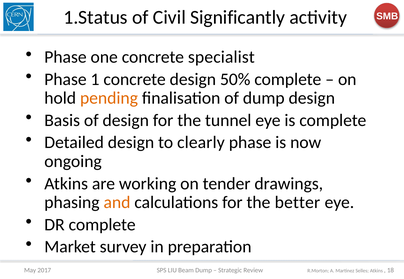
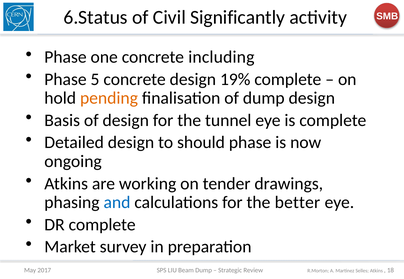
1.Status: 1.Status -> 6.Status
specialist: specialist -> including
1: 1 -> 5
50%: 50% -> 19%
clearly: clearly -> should
and colour: orange -> blue
